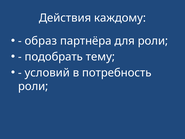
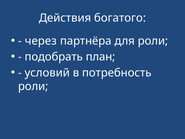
каждому: каждому -> богатого
образ: образ -> через
тему: тему -> план
